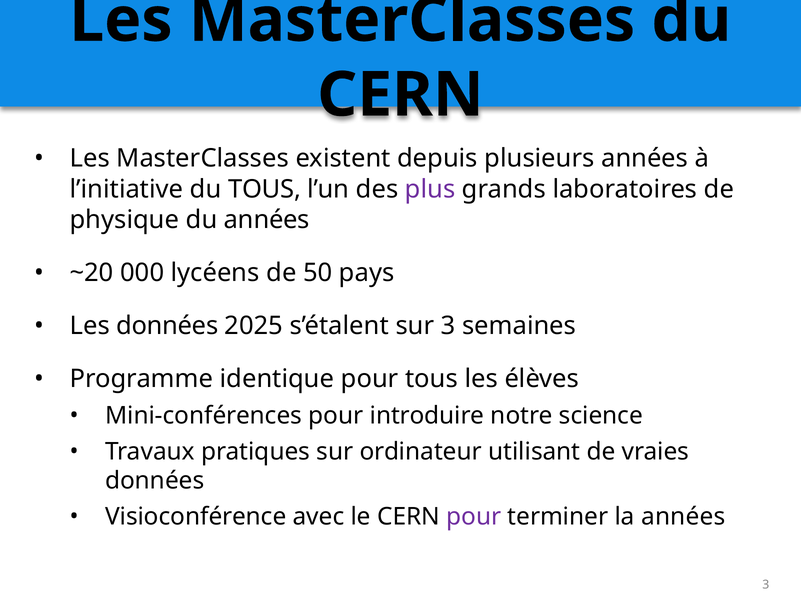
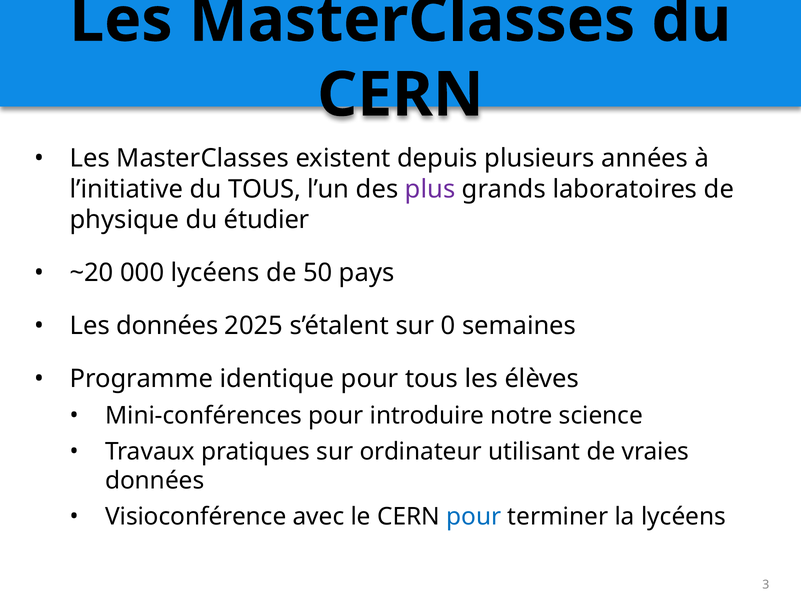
du années: années -> étudier
sur 3: 3 -> 0
pour at (474, 517) colour: purple -> blue
la années: années -> lycéens
